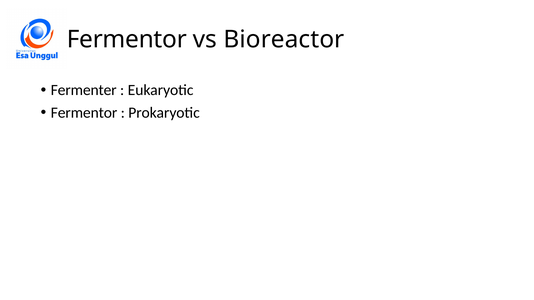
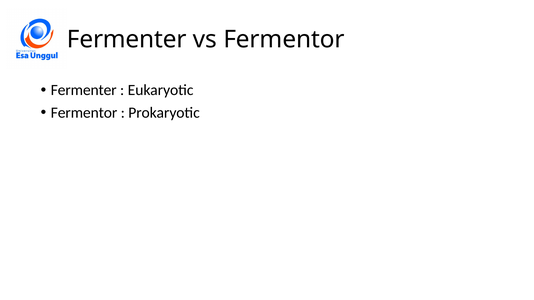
Fermentor at (127, 40): Fermentor -> Fermenter
vs Bioreactor: Bioreactor -> Fermentor
